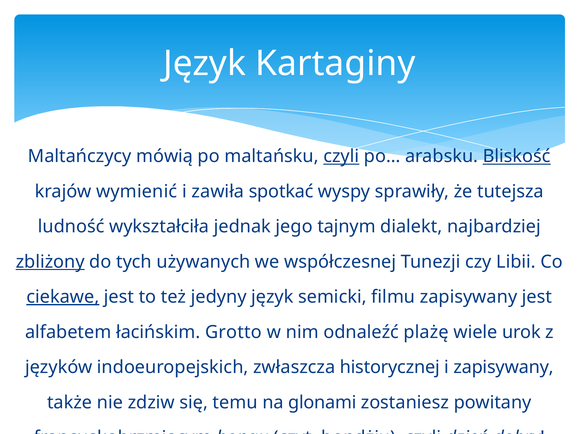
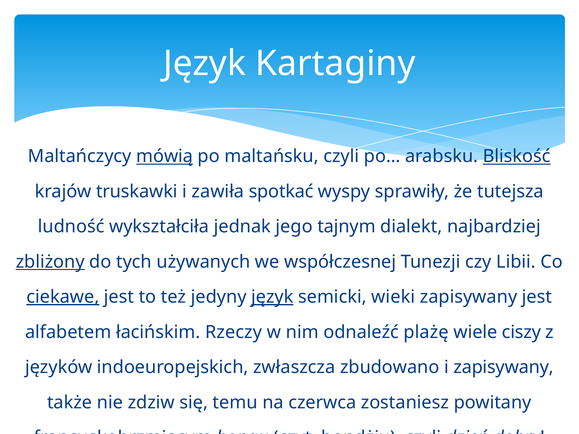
mówią underline: none -> present
czyli at (341, 156) underline: present -> none
wymienić: wymienić -> truskawki
język at (272, 297) underline: none -> present
filmu: filmu -> wieki
Grotto: Grotto -> Rzeczy
urok: urok -> ciszy
historycznej: historycznej -> zbudowano
glonami: glonami -> czerwca
